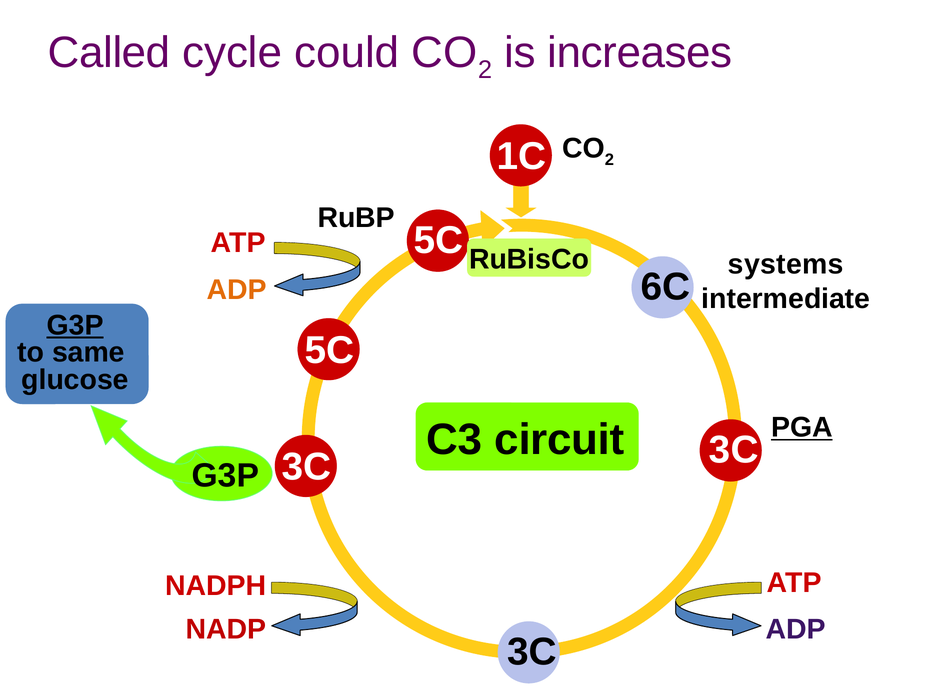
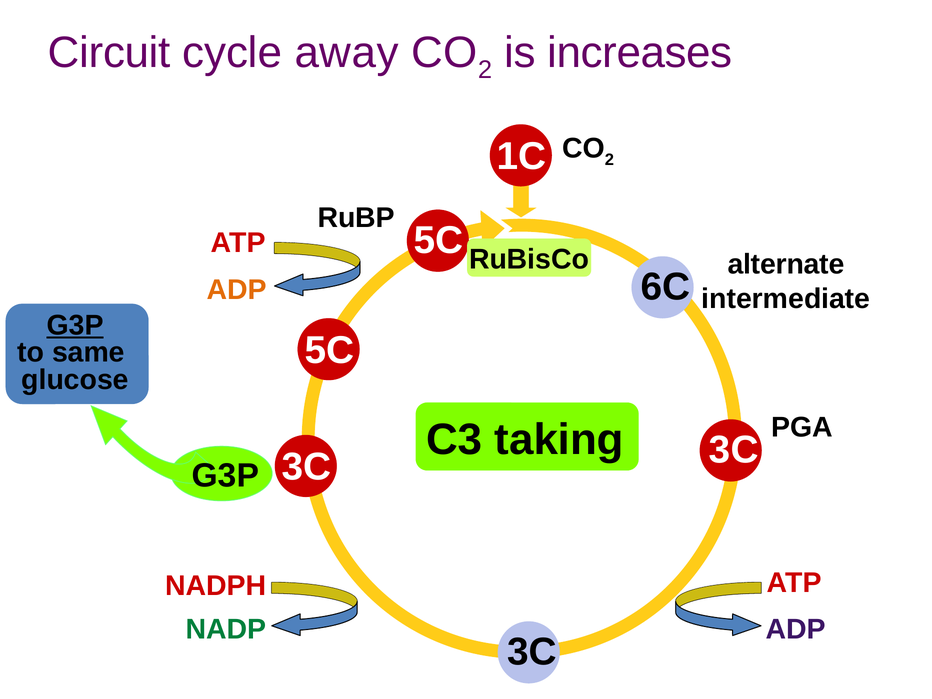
Called: Called -> Circuit
could: could -> away
systems: systems -> alternate
PGA underline: present -> none
circuit: circuit -> taking
NADP colour: red -> green
